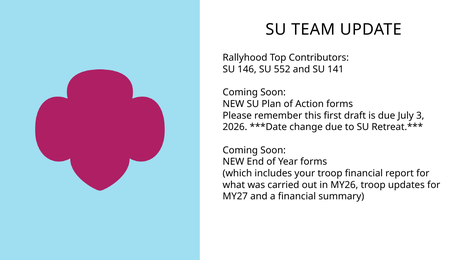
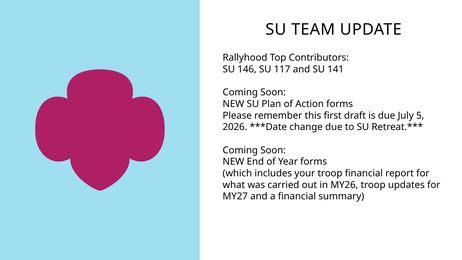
552: 552 -> 117
3: 3 -> 5
